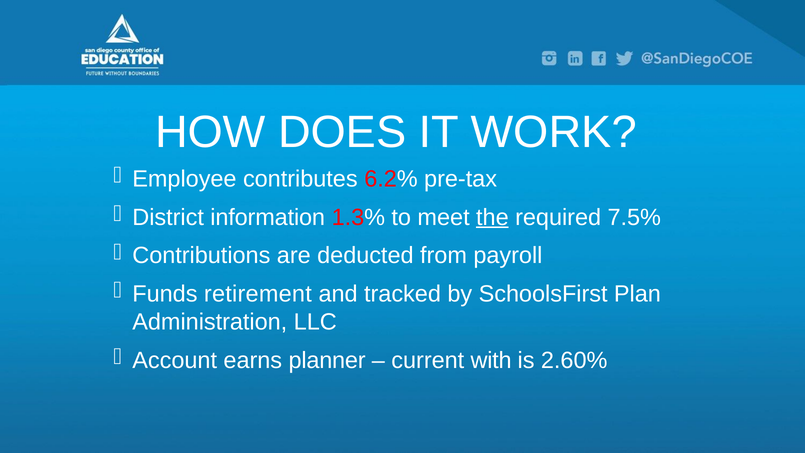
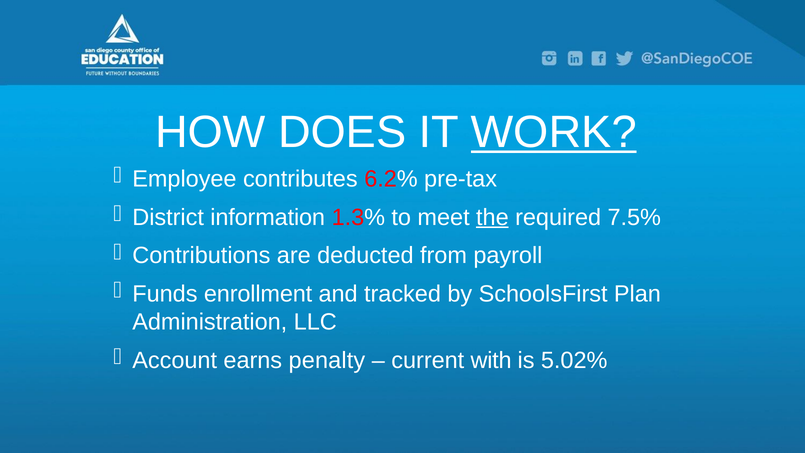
WORK underline: none -> present
retirement: retirement -> enrollment
planner: planner -> penalty
2.60%: 2.60% -> 5.02%
